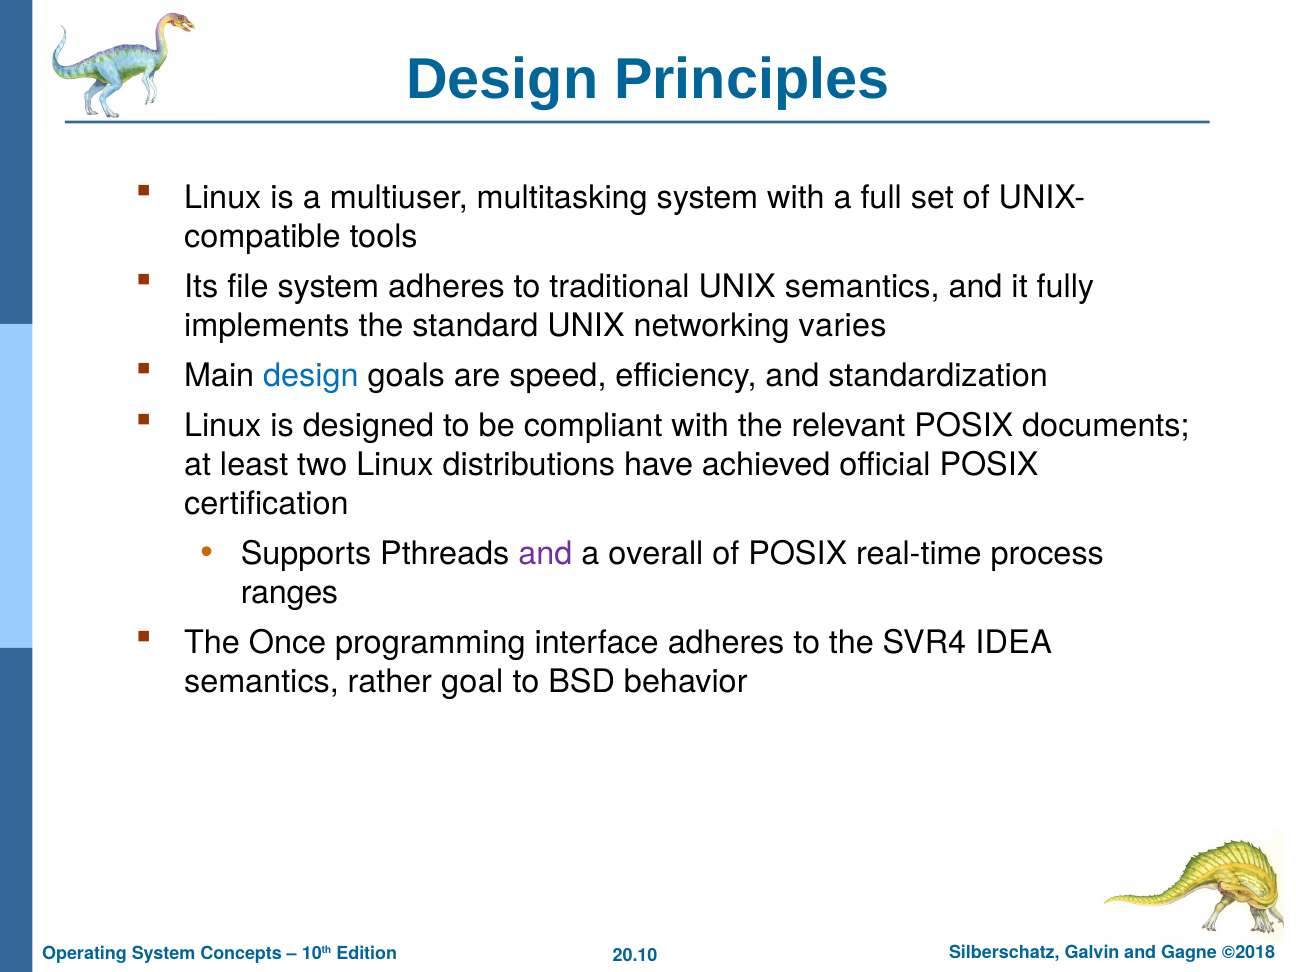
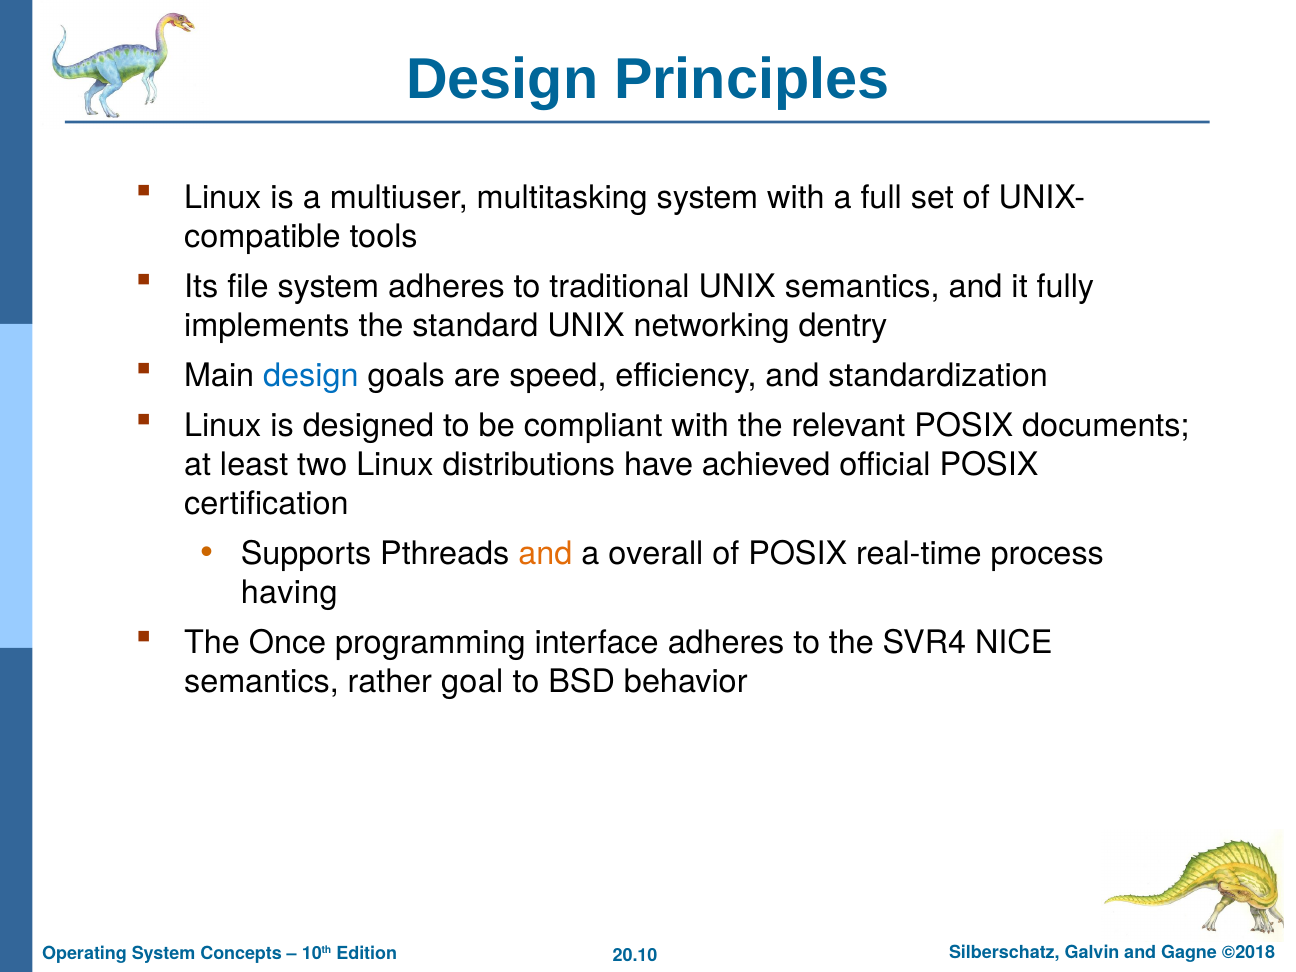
varies: varies -> dentry
and at (545, 554) colour: purple -> orange
ranges: ranges -> having
IDEA: IDEA -> NICE
